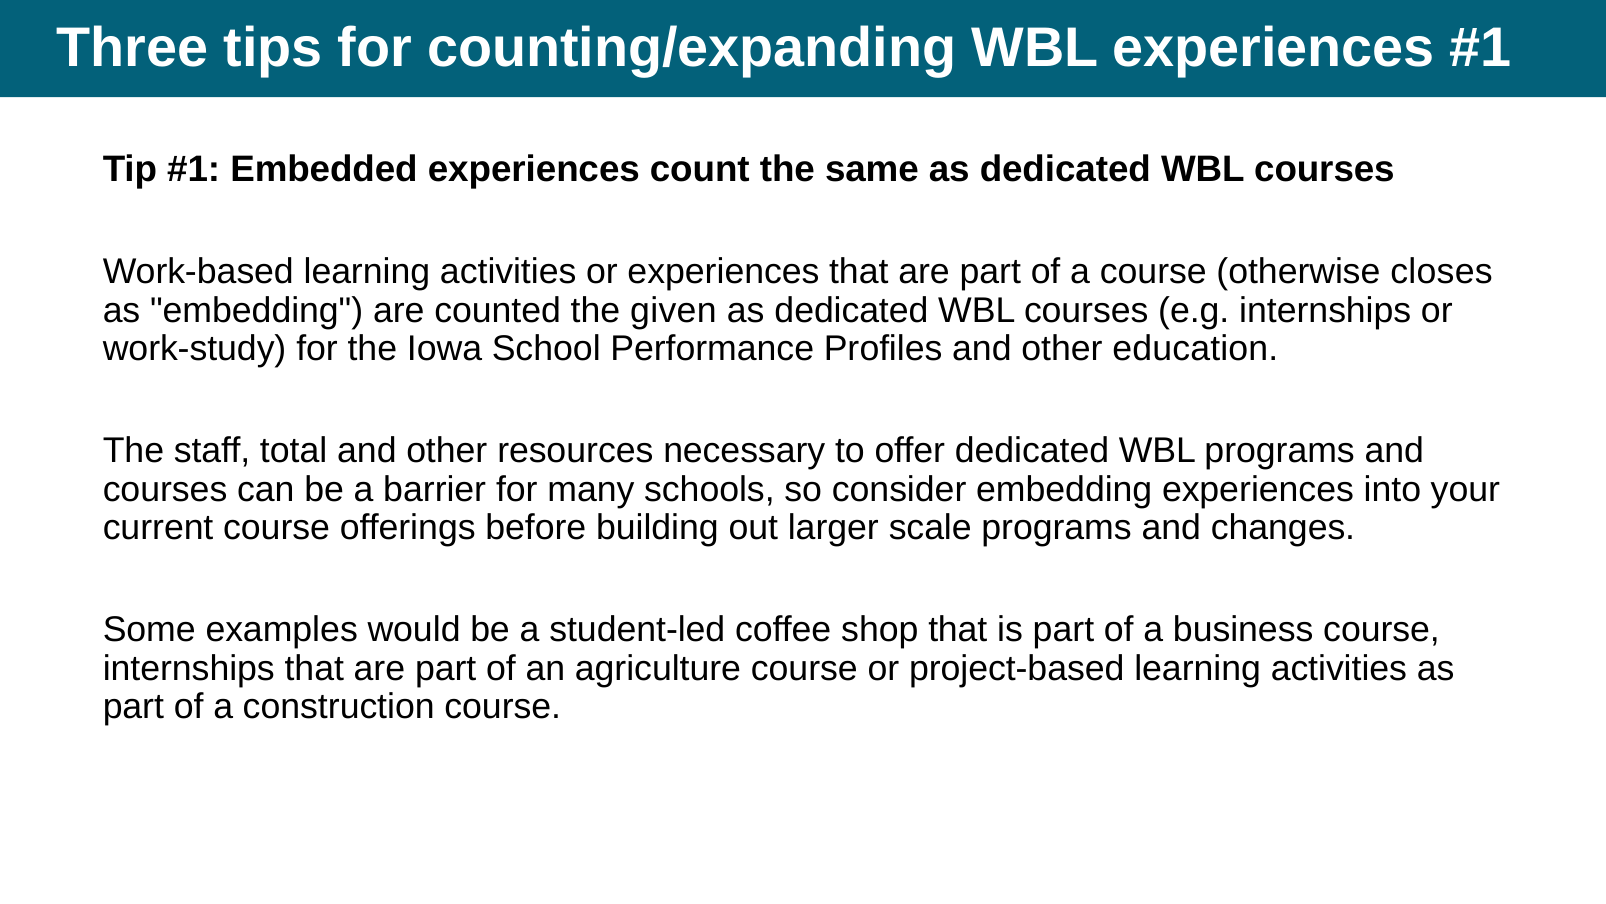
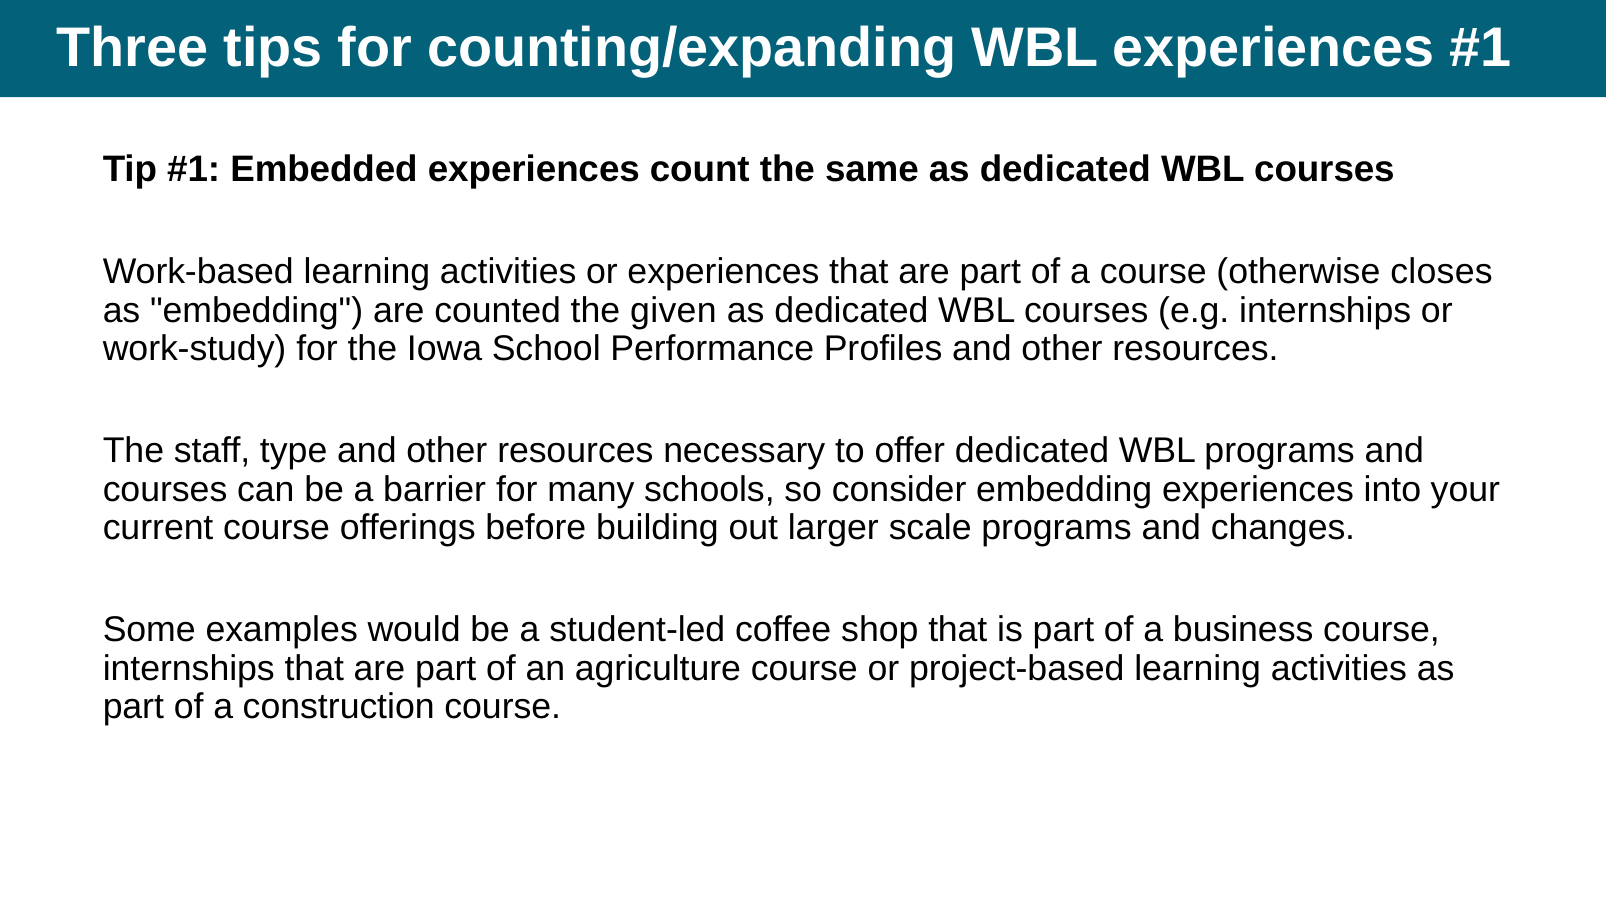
Profiles and other education: education -> resources
total: total -> type
